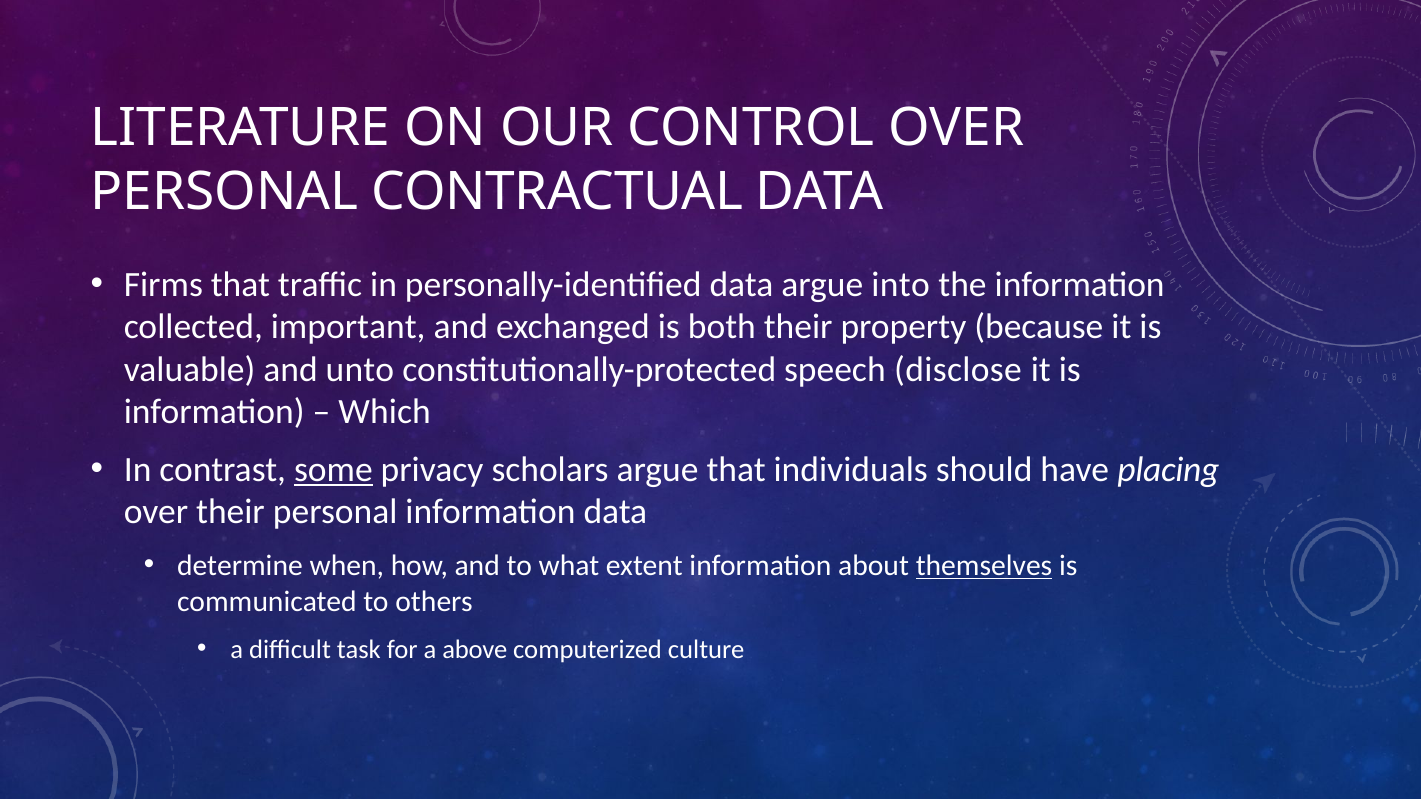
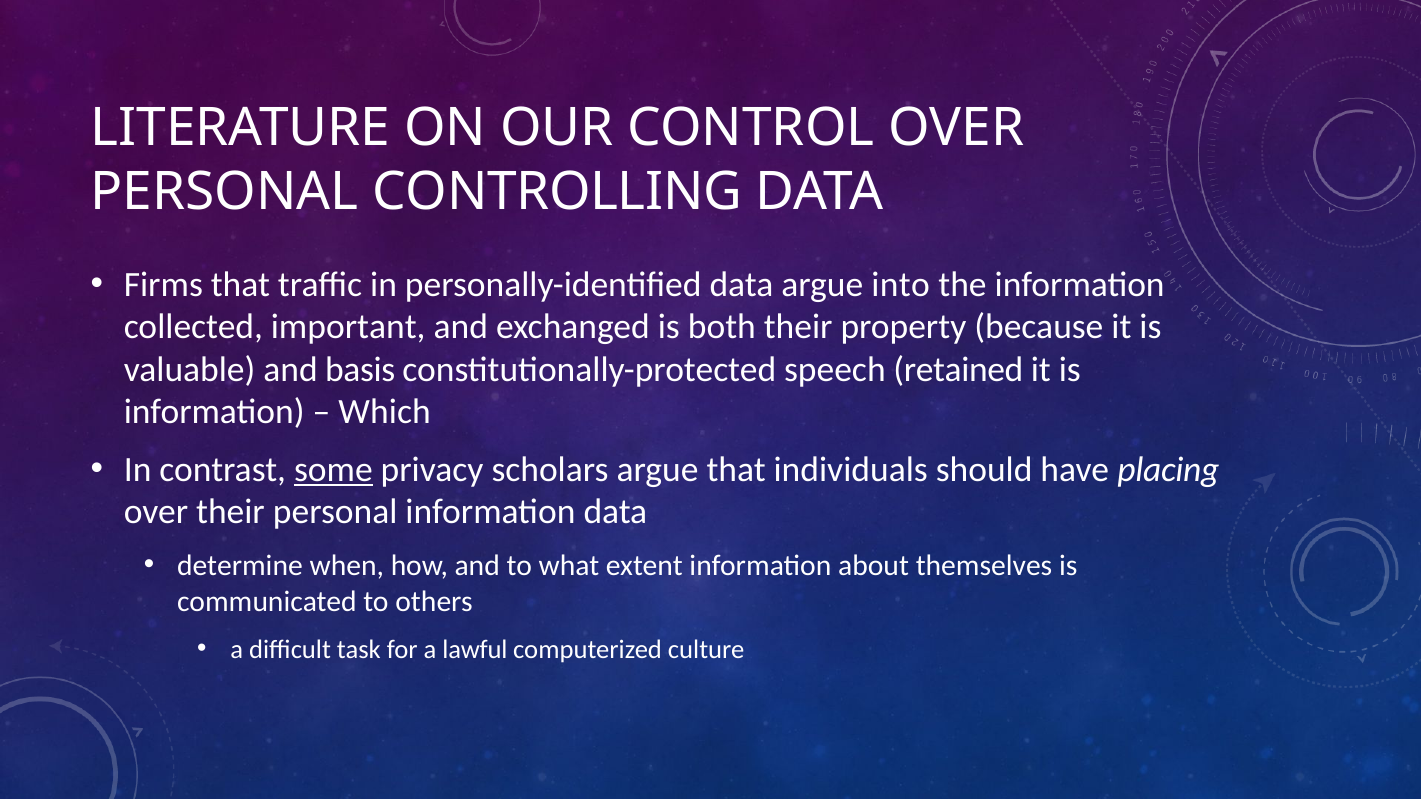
CONTRACTUAL: CONTRACTUAL -> CONTROLLING
unto: unto -> basis
disclose: disclose -> retained
themselves underline: present -> none
above: above -> lawful
